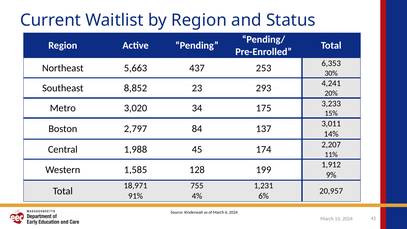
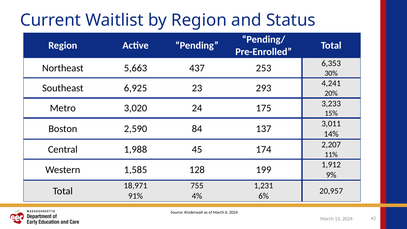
8,852: 8,852 -> 6,925
34: 34 -> 24
2,797: 2,797 -> 2,590
